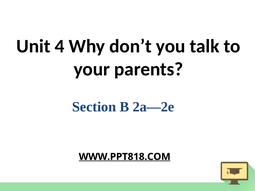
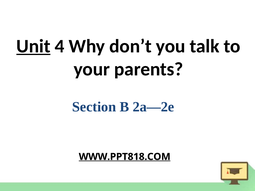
Unit underline: none -> present
